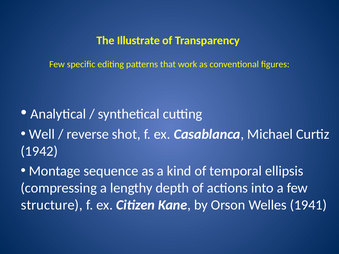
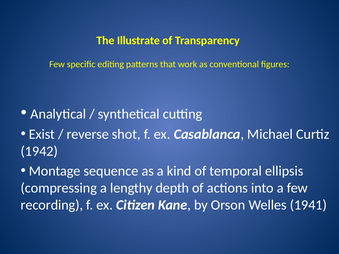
Well: Well -> Exist
structure: structure -> recording
